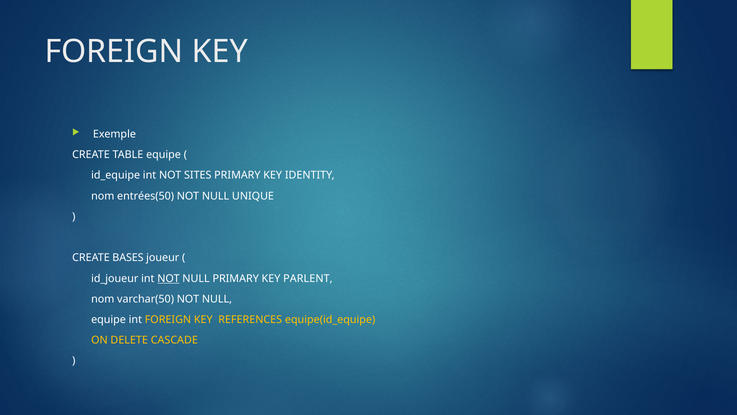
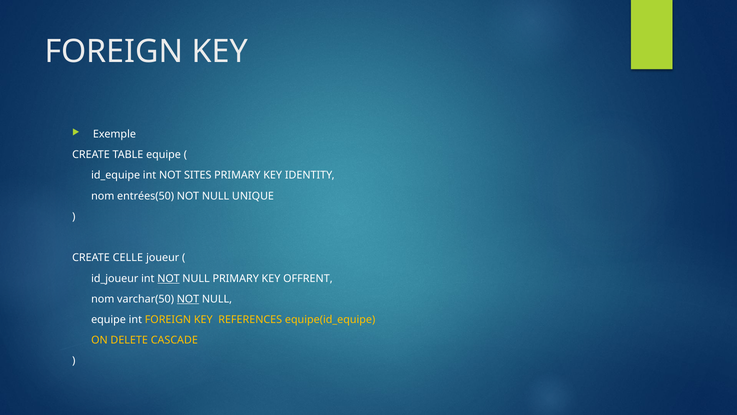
BASES: BASES -> CELLE
PARLENT: PARLENT -> OFFRENT
NOT at (188, 299) underline: none -> present
